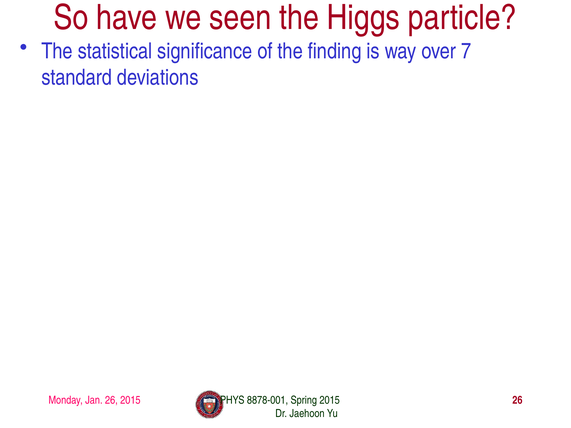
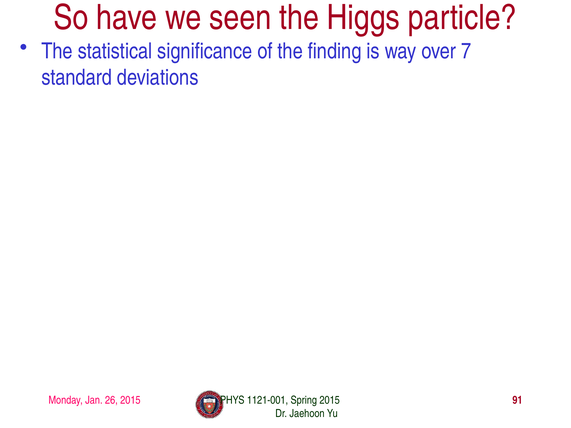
8878-001: 8878-001 -> 1121-001
2015 26: 26 -> 91
